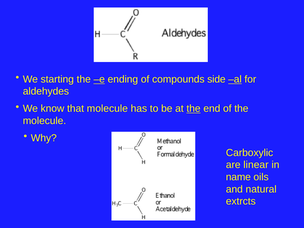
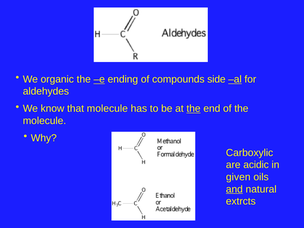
starting: starting -> organic
linear: linear -> acidic
name: name -> given
and underline: none -> present
